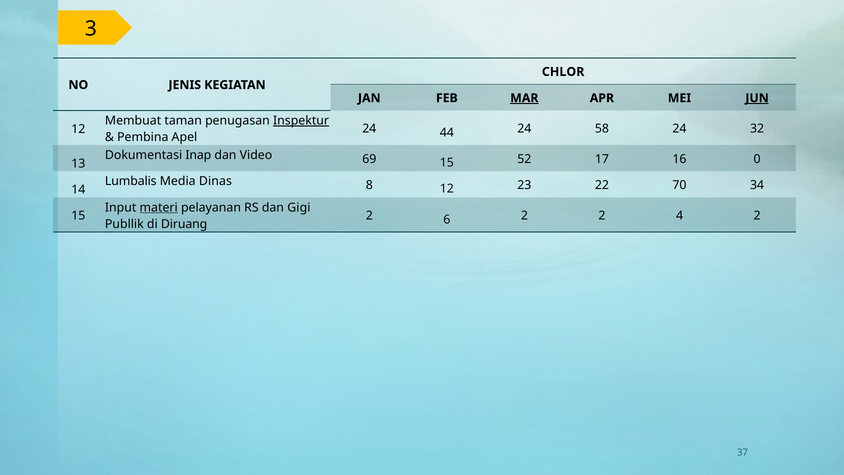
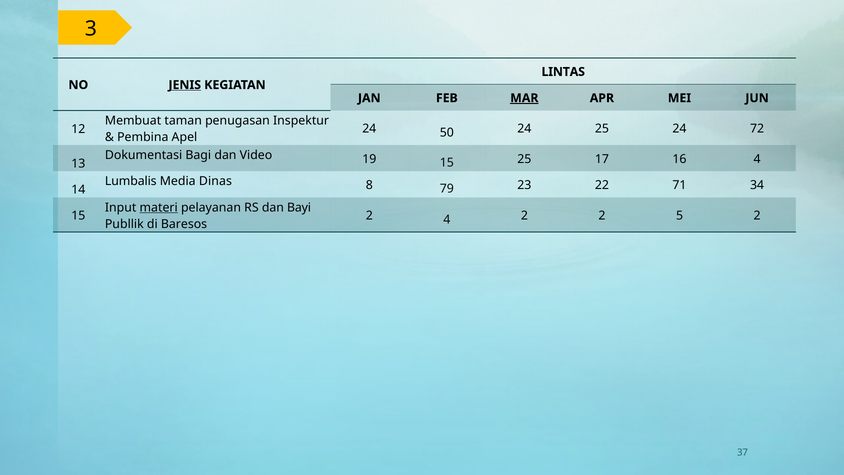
CHLOR: CHLOR -> LINTAS
JENIS underline: none -> present
JUN underline: present -> none
Inspektur underline: present -> none
44: 44 -> 50
24 58: 58 -> 25
32: 32 -> 72
Inap: Inap -> Bagi
69: 69 -> 19
15 52: 52 -> 25
16 0: 0 -> 4
8 12: 12 -> 79
70: 70 -> 71
Gigi: Gigi -> Bayi
2 6: 6 -> 4
4: 4 -> 5
Diruang: Diruang -> Baresos
